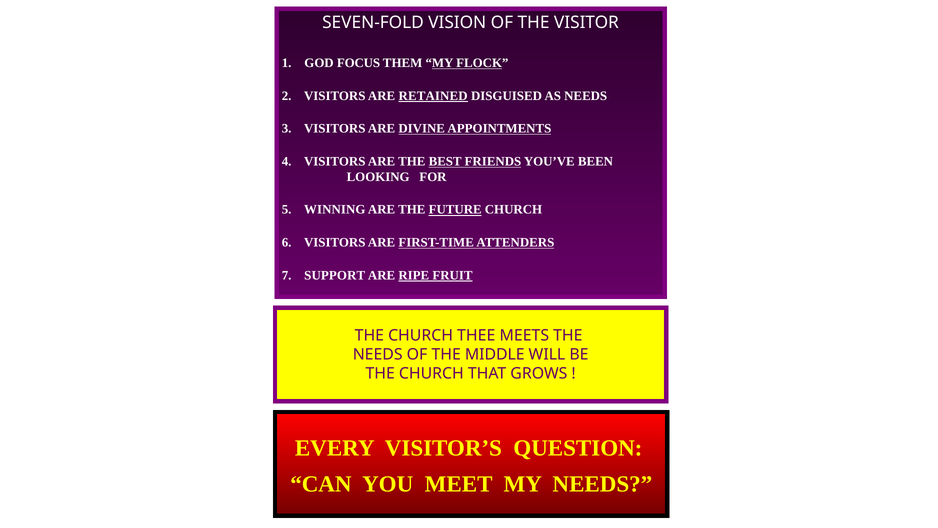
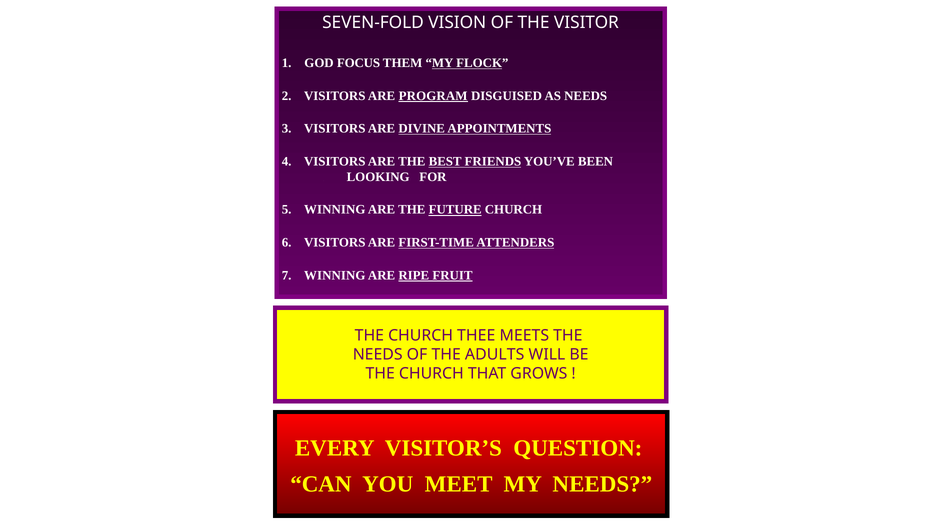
RETAINED: RETAINED -> PROGRAM
7 SUPPORT: SUPPORT -> WINNING
MIDDLE: MIDDLE -> ADULTS
